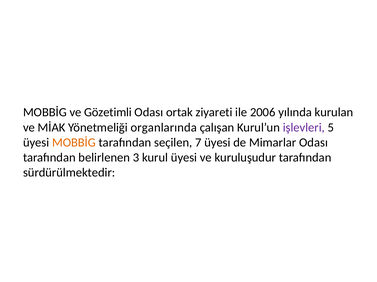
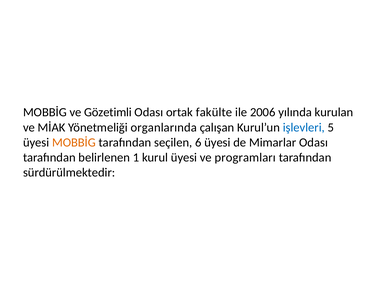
ziyareti: ziyareti -> fakülte
işlevleri colour: purple -> blue
7: 7 -> 6
3: 3 -> 1
kuruluşudur: kuruluşudur -> programları
